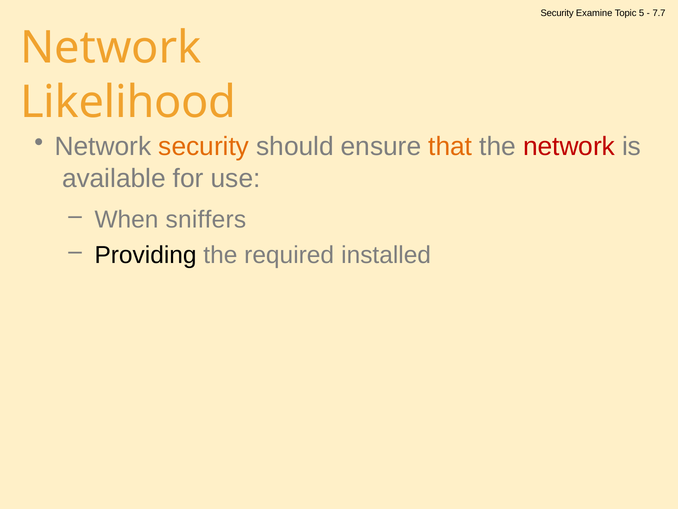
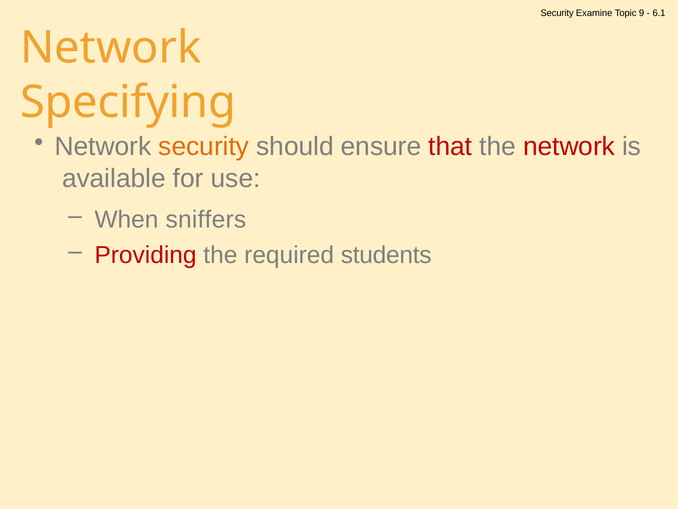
5: 5 -> 9
7.7: 7.7 -> 6.1
Likelihood: Likelihood -> Specifying
that colour: orange -> red
Providing colour: black -> red
installed: installed -> students
